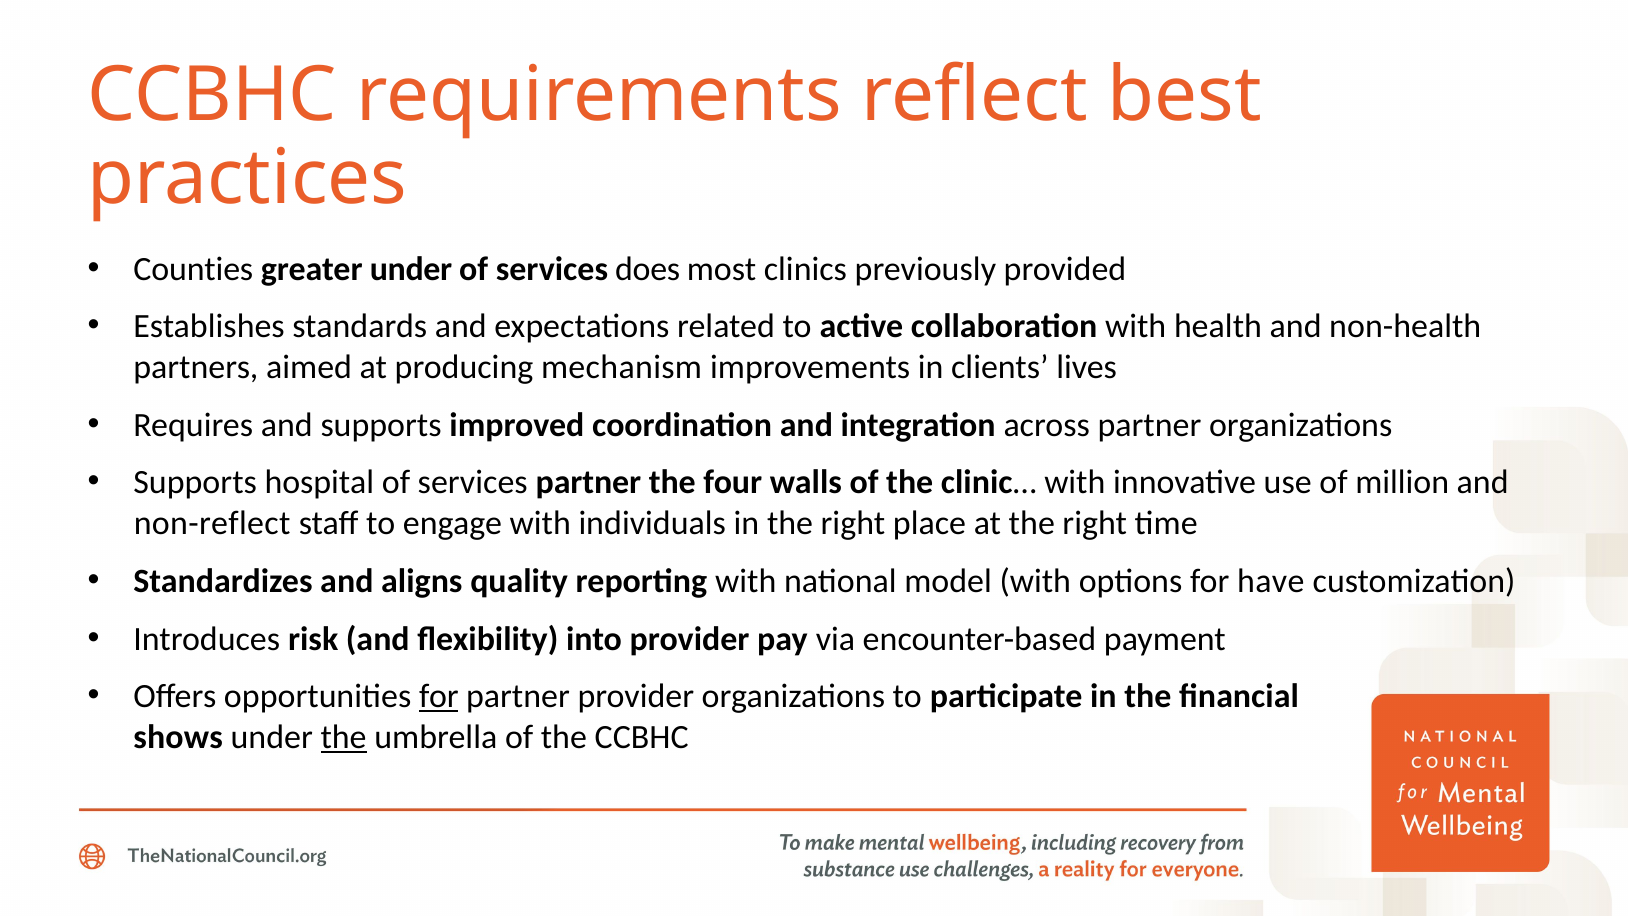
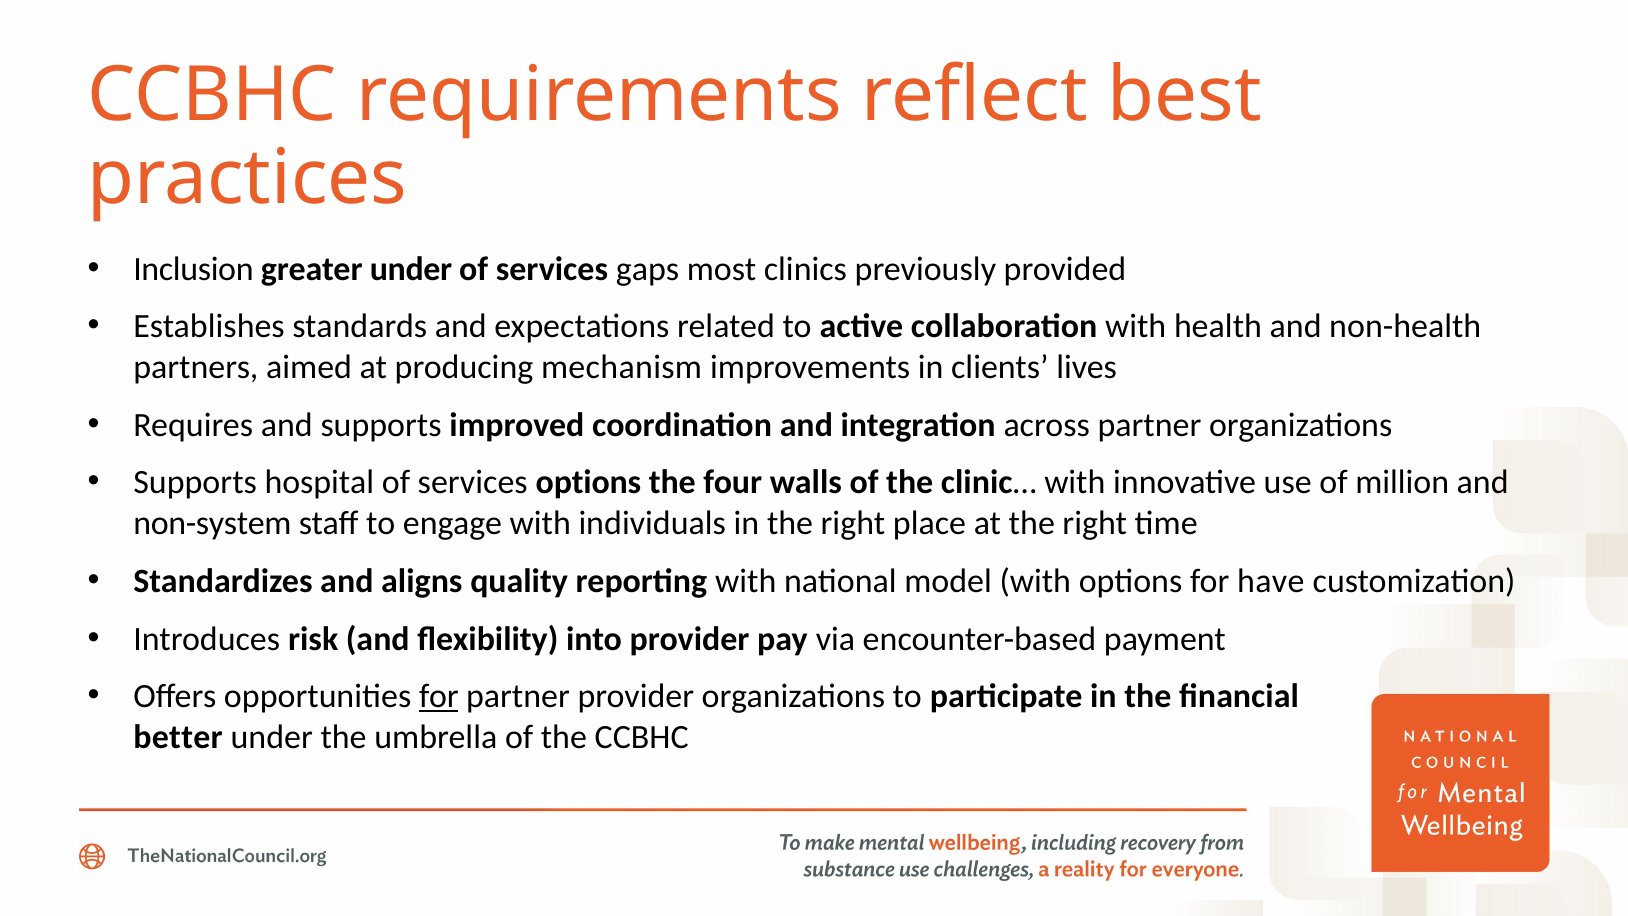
Counties: Counties -> Inclusion
does: does -> gaps
services partner: partner -> options
non-reflect: non-reflect -> non-system
shows: shows -> better
the at (344, 737) underline: present -> none
